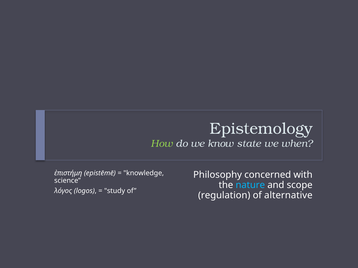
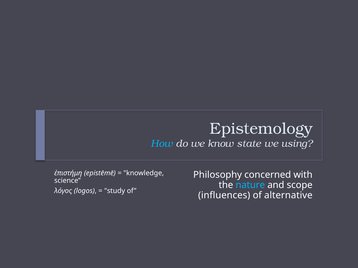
How colour: light green -> light blue
when: when -> using
regulation: regulation -> influences
